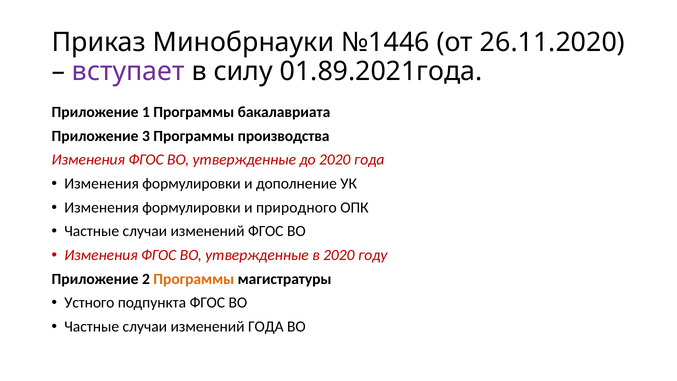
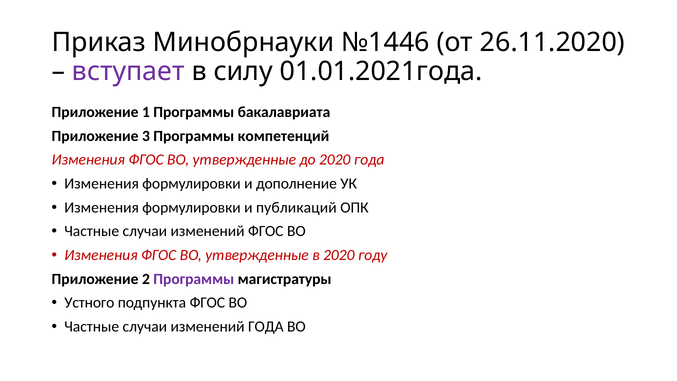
01.89.2021года: 01.89.2021года -> 01.01.2021года
производства: производства -> компетенций
природного: природного -> публикаций
Программы at (194, 279) colour: orange -> purple
